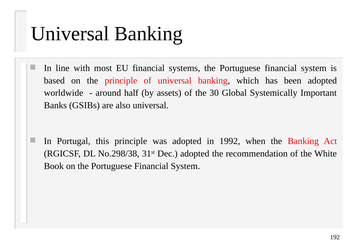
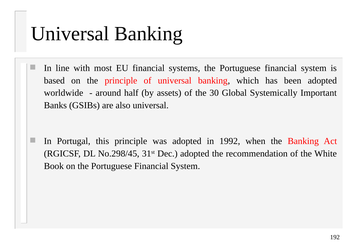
No.298/38: No.298/38 -> No.298/45
